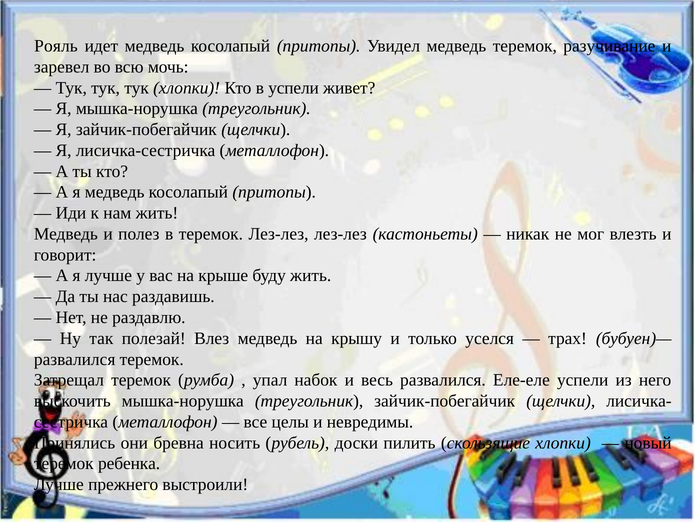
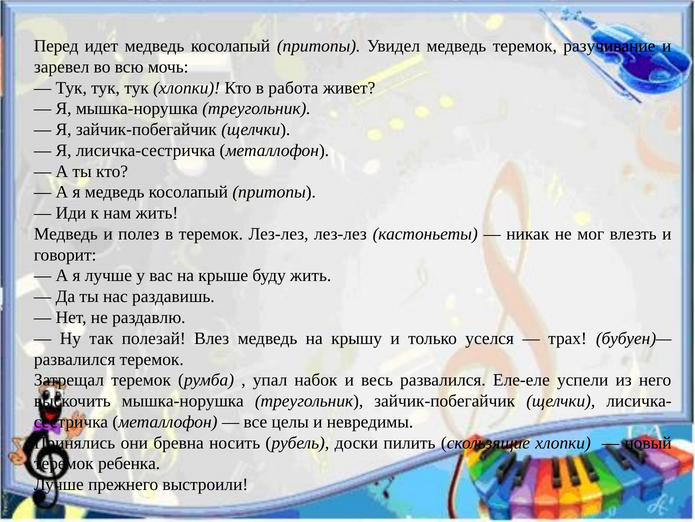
Рояль: Рояль -> Перед
в успели: успели -> работа
